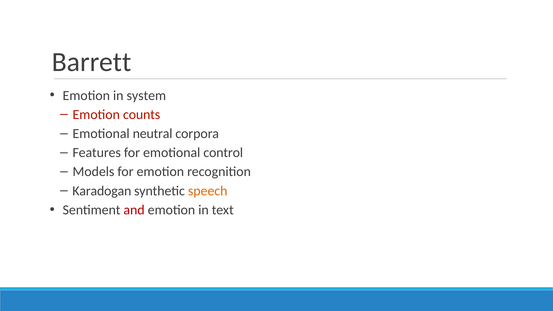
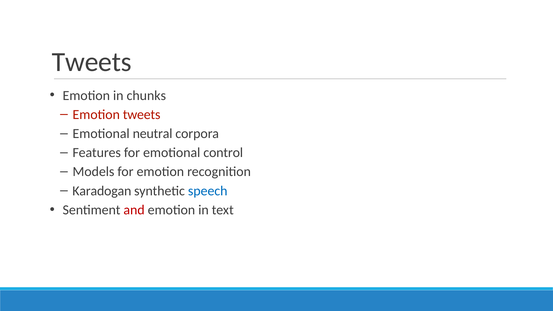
Barrett at (92, 62): Barrett -> Tweets
system: system -> chunks
Emotion counts: counts -> tweets
speech colour: orange -> blue
